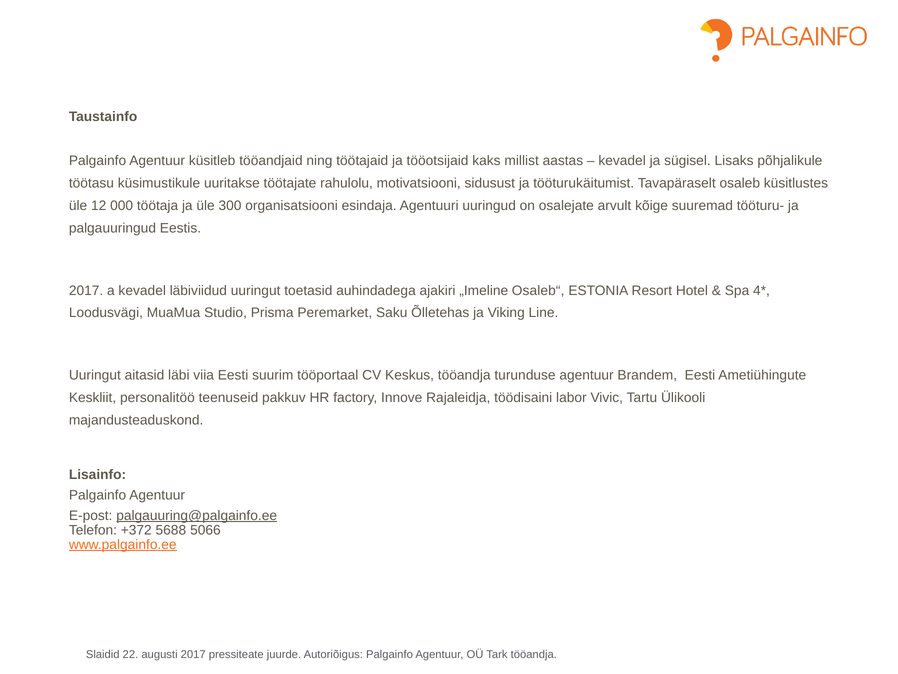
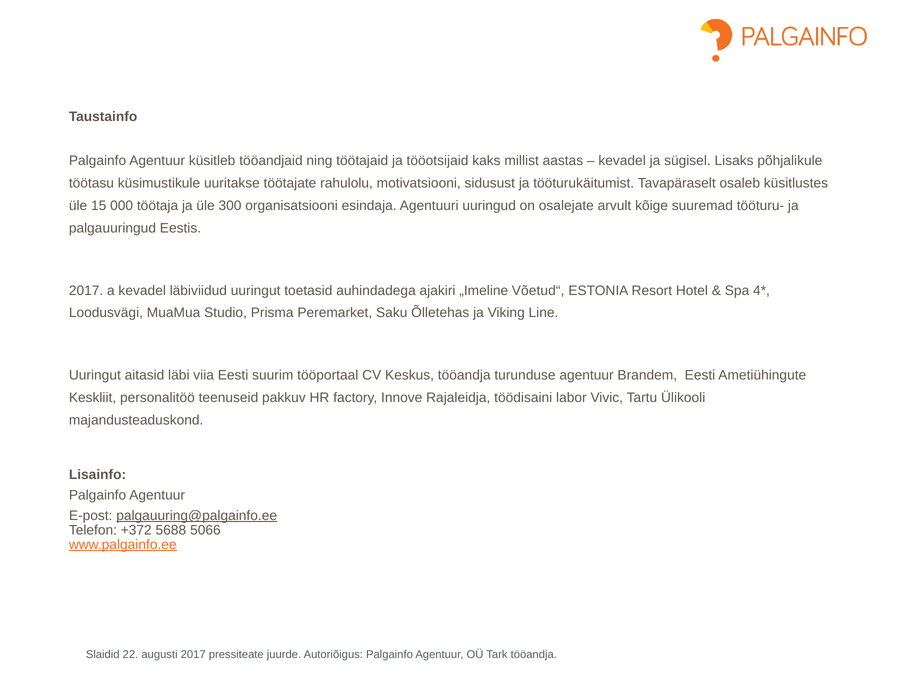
12: 12 -> 15
Osaleb“: Osaleb“ -> Võetud“
